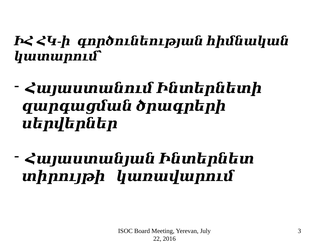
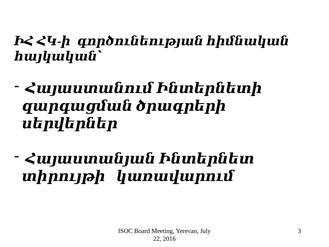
կատարում՝: կատարում՝ -> հայկական՝
